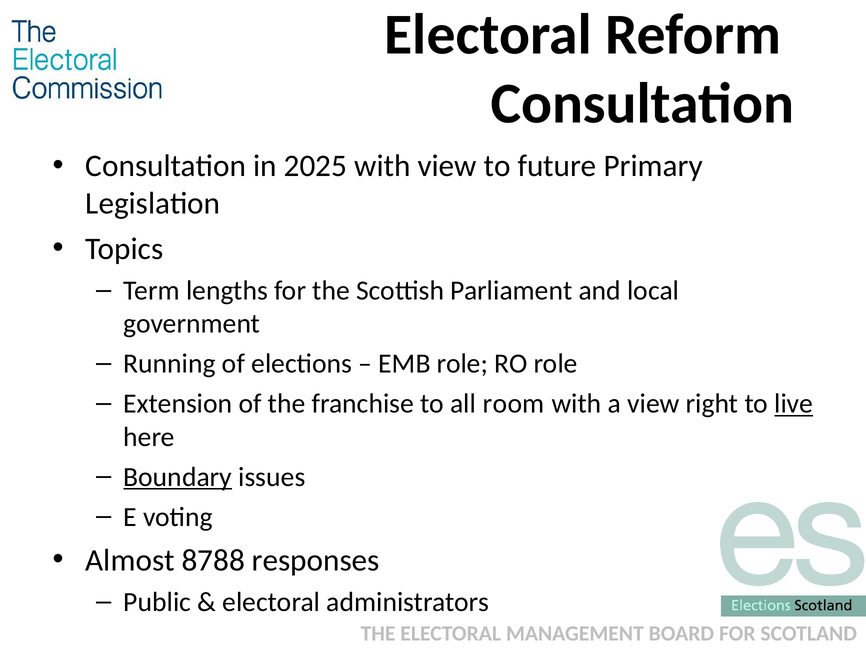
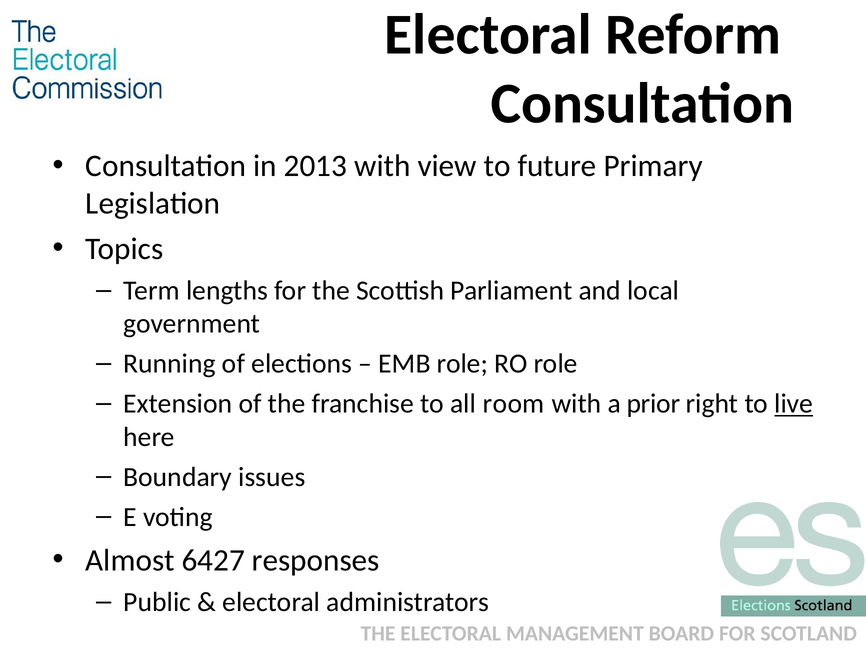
2025: 2025 -> 2013
a view: view -> prior
Boundary underline: present -> none
8788: 8788 -> 6427
